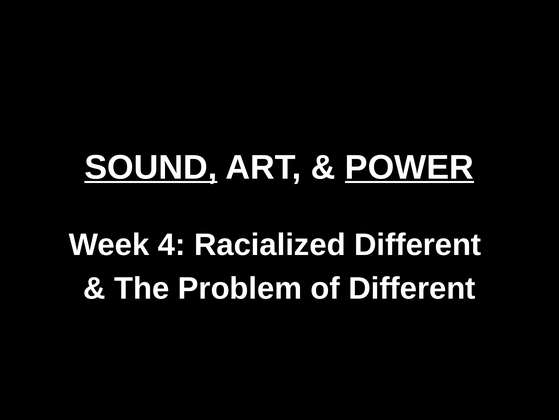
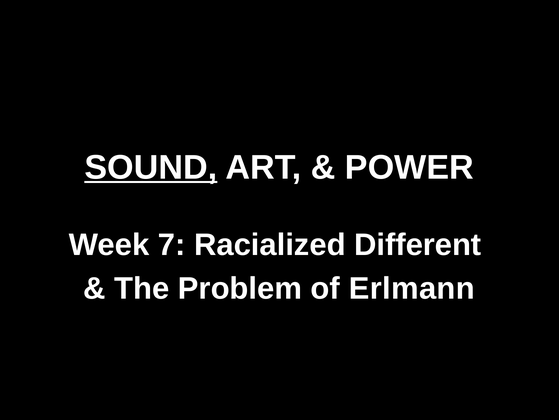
POWER underline: present -> none
4: 4 -> 7
of Different: Different -> Erlmann
